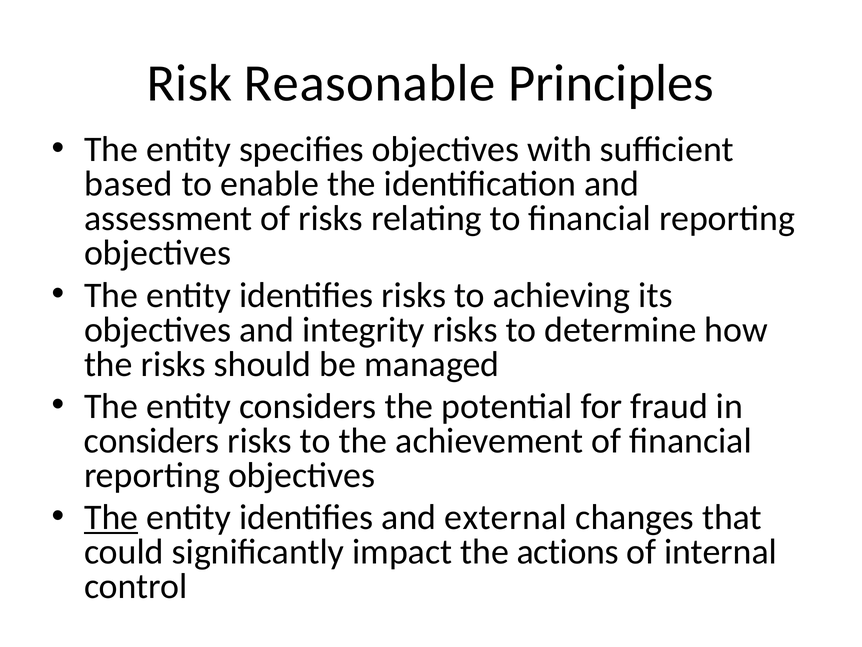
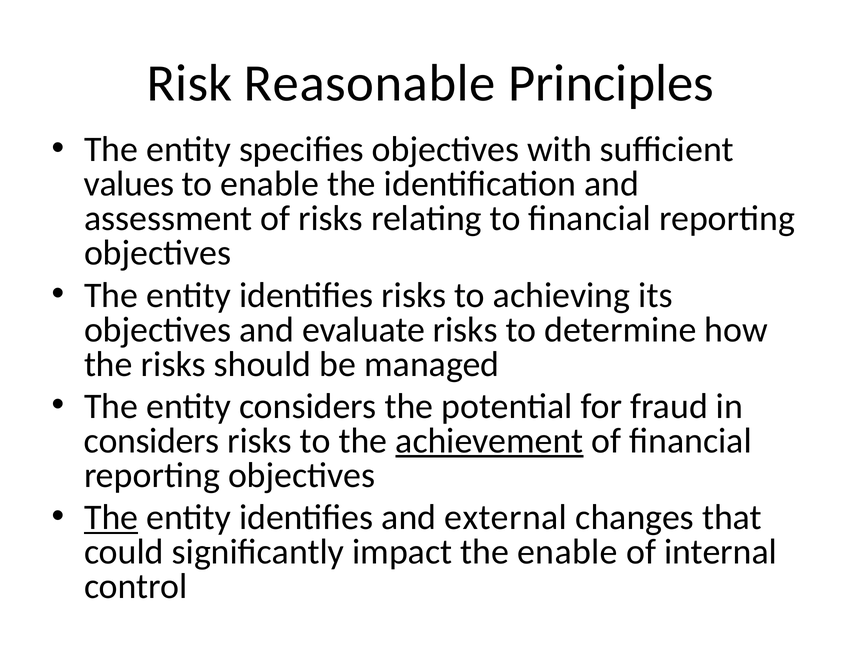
based: based -> values
integrity: integrity -> evaluate
achievement underline: none -> present
the actions: actions -> enable
